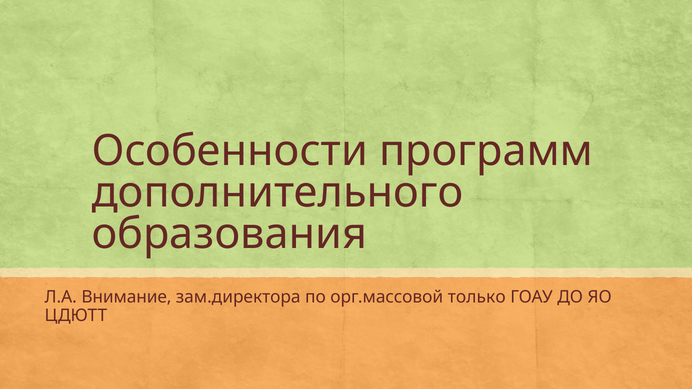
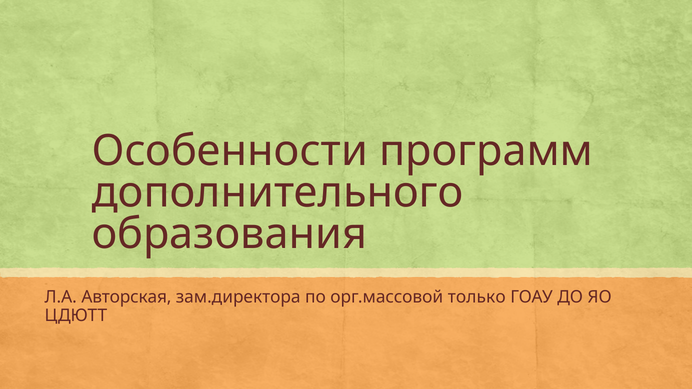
Внимание: Внимание -> Авторская
